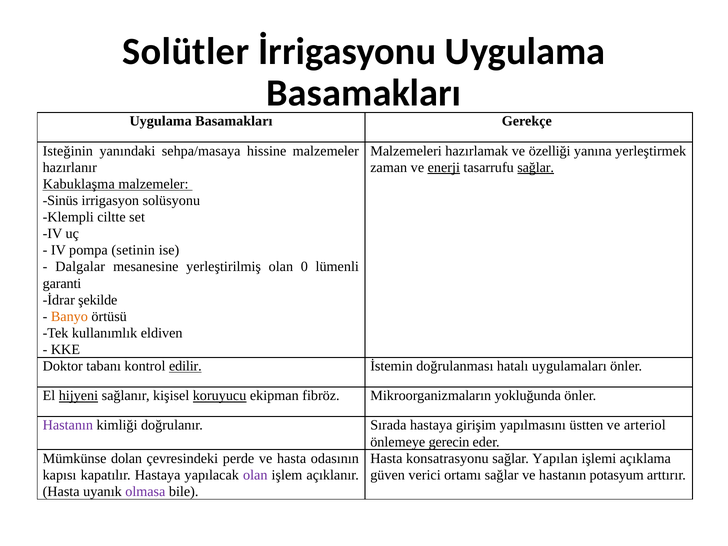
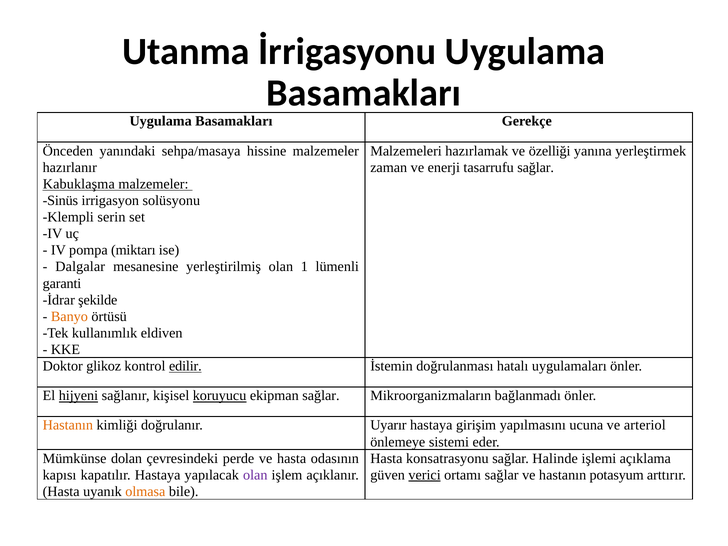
Solütler: Solütler -> Utanma
Isteğinin: Isteğinin -> Önceden
enerji underline: present -> none
sağlar at (536, 167) underline: present -> none
ciltte: ciltte -> serin
setinin: setinin -> miktarı
0: 0 -> 1
tabanı: tabanı -> glikoz
ekipman fibröz: fibröz -> sağlar
yokluğunda: yokluğunda -> bağlanmadı
Hastanın at (68, 425) colour: purple -> orange
Sırada: Sırada -> Uyarır
üstten: üstten -> ucuna
gerecin: gerecin -> sistemi
Yapılan: Yapılan -> Halinde
verici underline: none -> present
olmasa colour: purple -> orange
